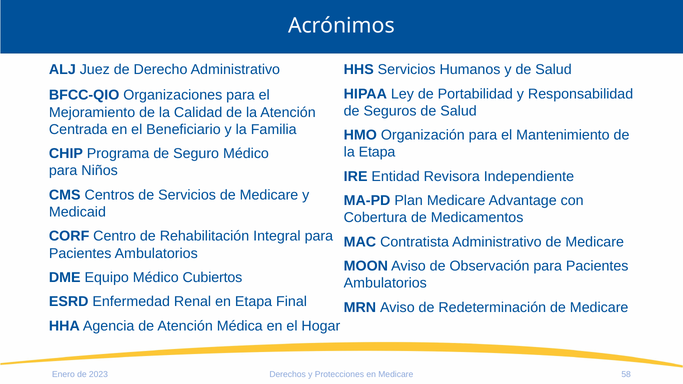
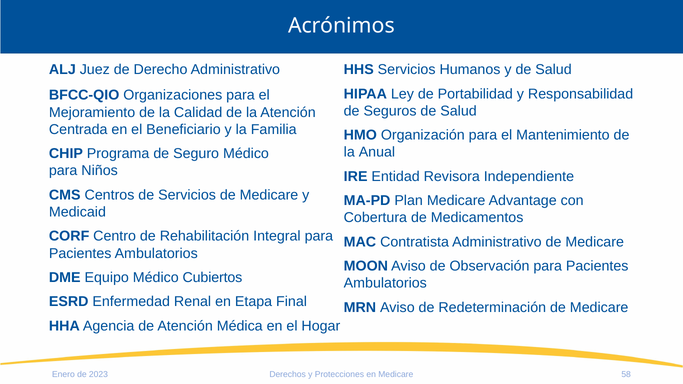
la Etapa: Etapa -> Anual
